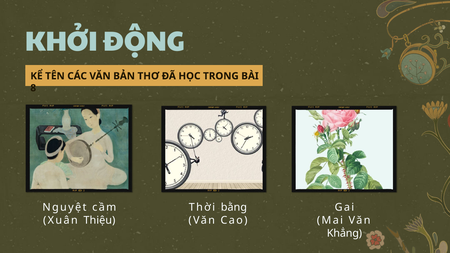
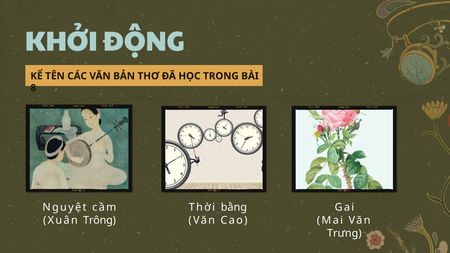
Thiệu: Thiệu -> Trông
Khẳng: Khẳng -> Trưng
